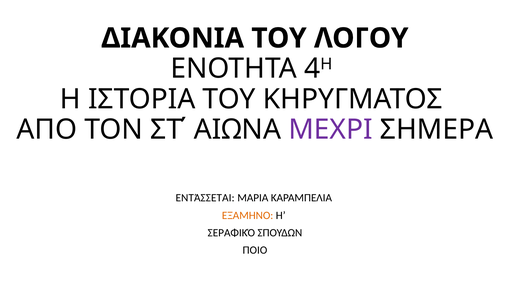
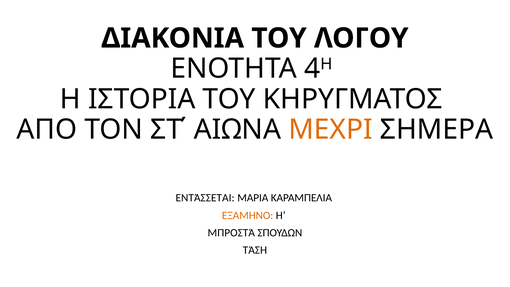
ΜΕΧΡΙ colour: purple -> orange
ΣΕΡΑΦΙΚΌ: ΣΕΡΑΦΙΚΌ -> ΜΠΡΟΣΤΆ
ΠΟΙΟ: ΠΟΙΟ -> ΤΆΣΗ
